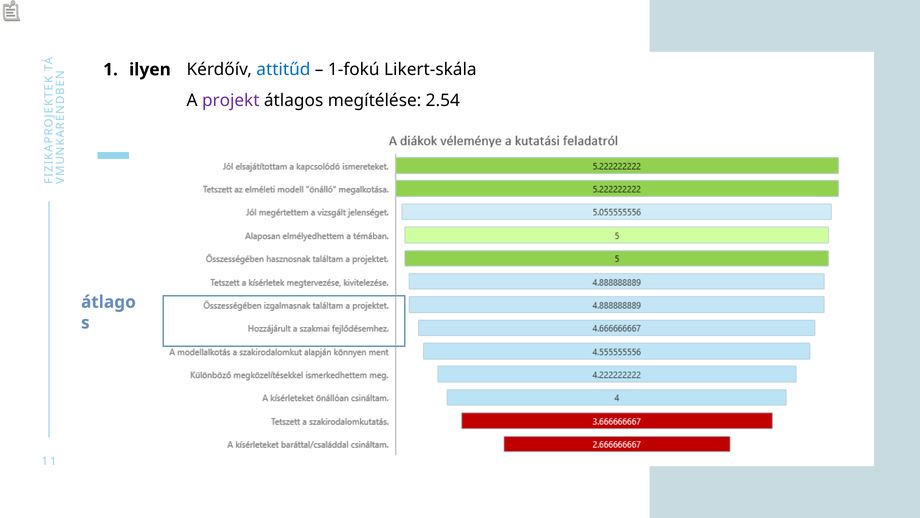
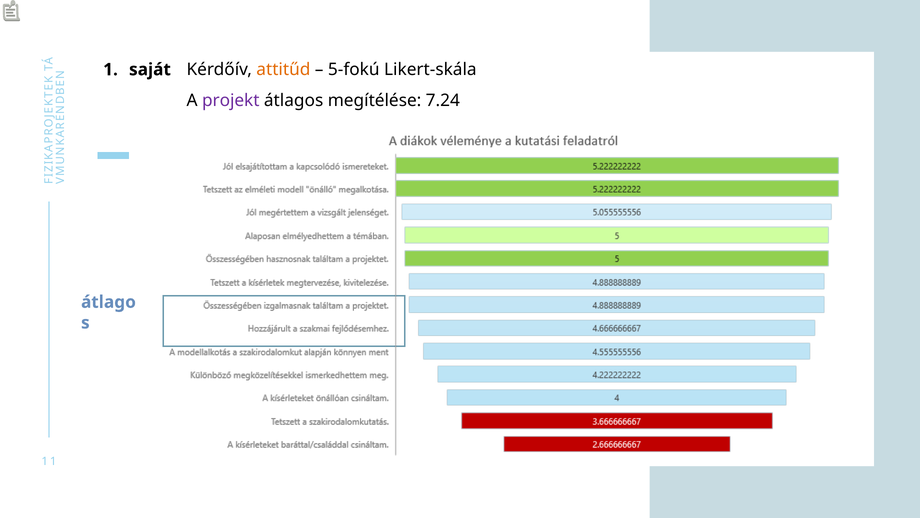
ilyen: ilyen -> saját
attitűd colour: blue -> orange
1-fokú: 1-fokú -> 5-fokú
2.54: 2.54 -> 7.24
